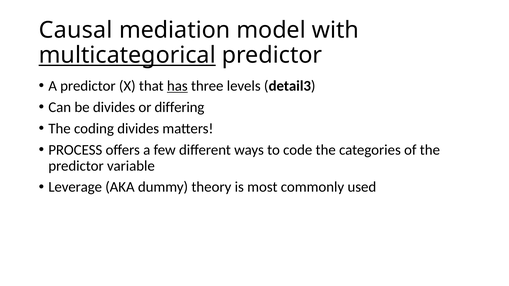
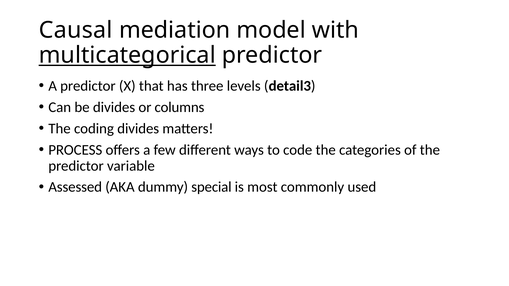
has underline: present -> none
differing: differing -> columns
Leverage: Leverage -> Assessed
theory: theory -> special
